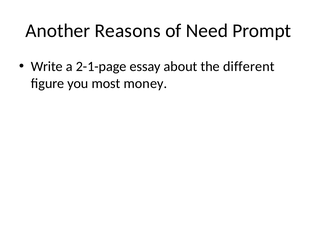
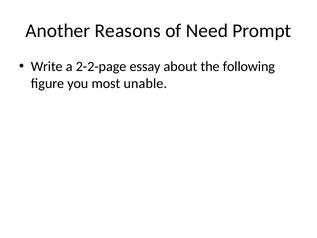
2-1-page: 2-1-page -> 2-2-page
different: different -> following
money: money -> unable
